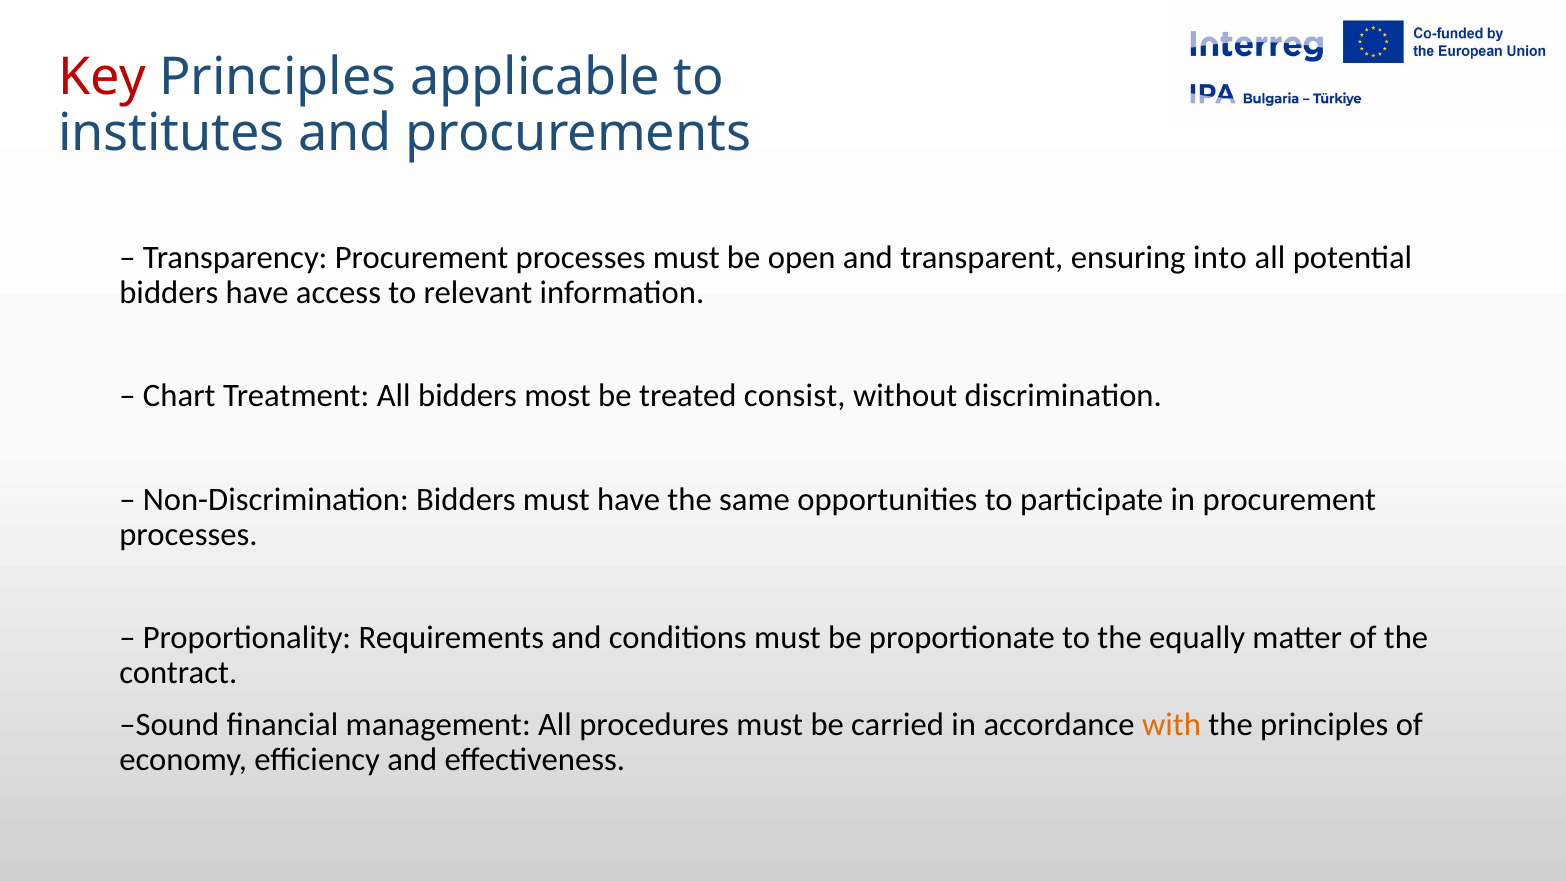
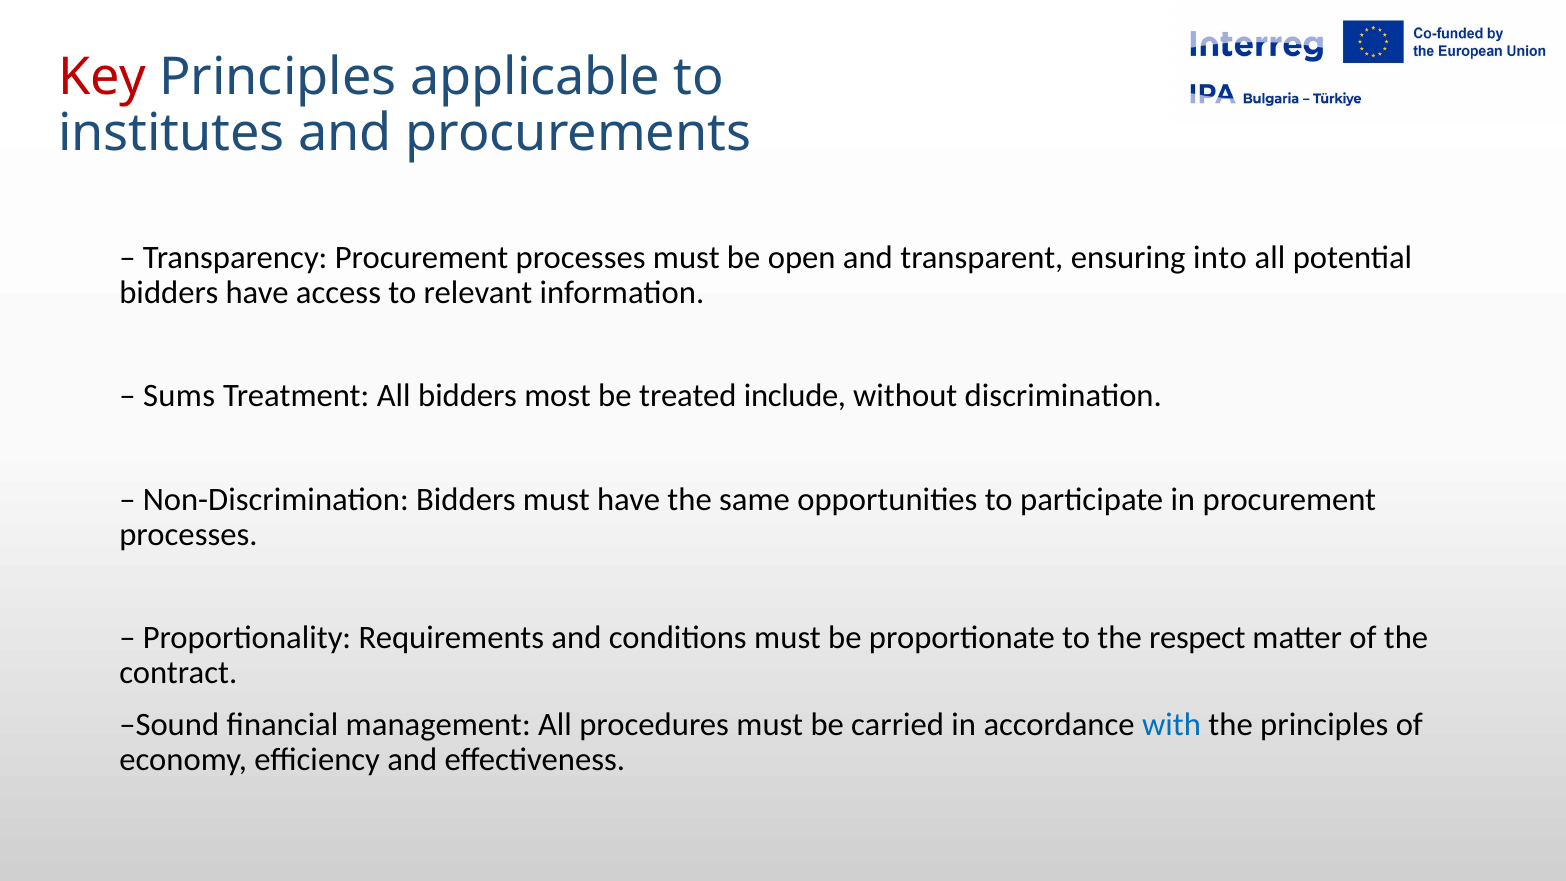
Chart: Chart -> Sums
consist: consist -> include
equally: equally -> respect
with colour: orange -> blue
